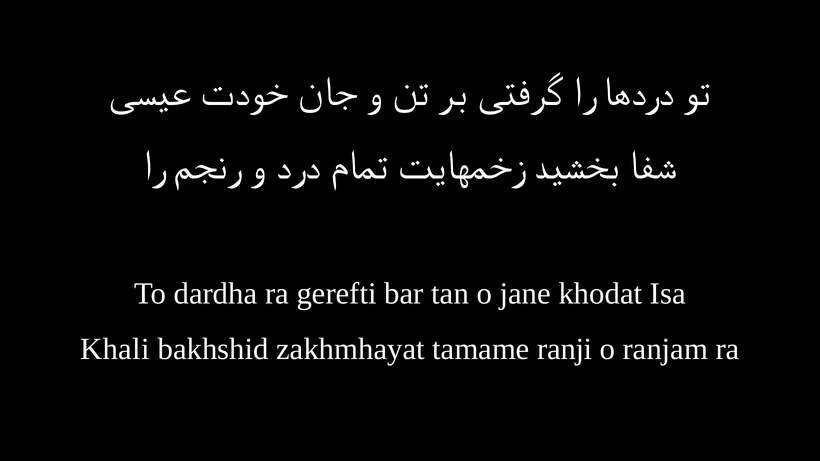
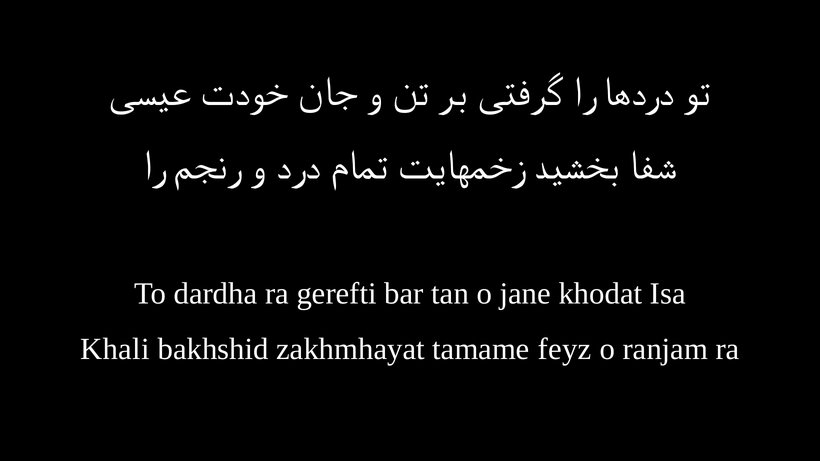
ranji: ranji -> feyz
